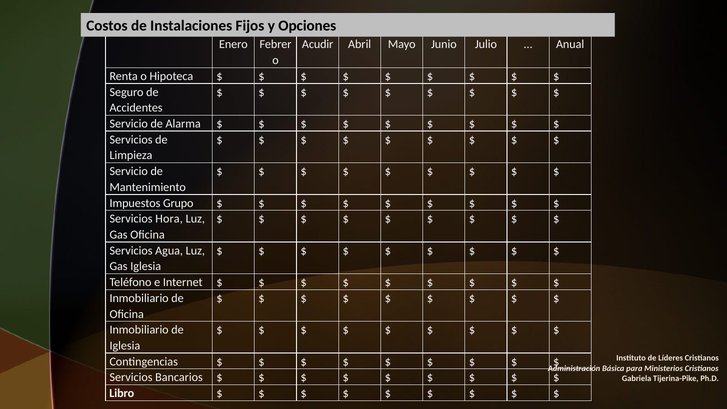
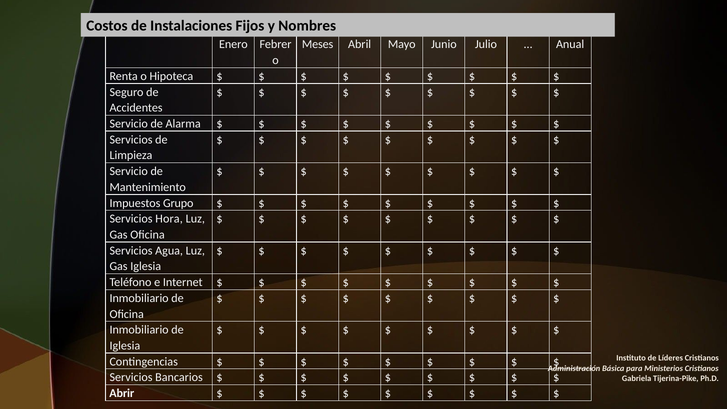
Opciones: Opciones -> Nombres
Acudir: Acudir -> Meses
Libro: Libro -> Abrir
